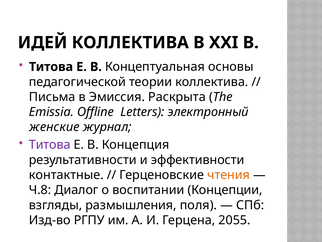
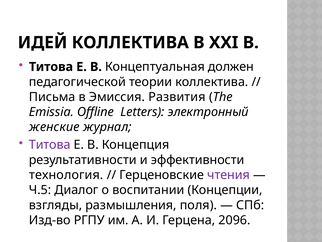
основы: основы -> должен
Раскрыта: Раскрыта -> Развития
контактные: контактные -> технология
чтения colour: orange -> purple
Ч.8: Ч.8 -> Ч.5
2055: 2055 -> 2096
